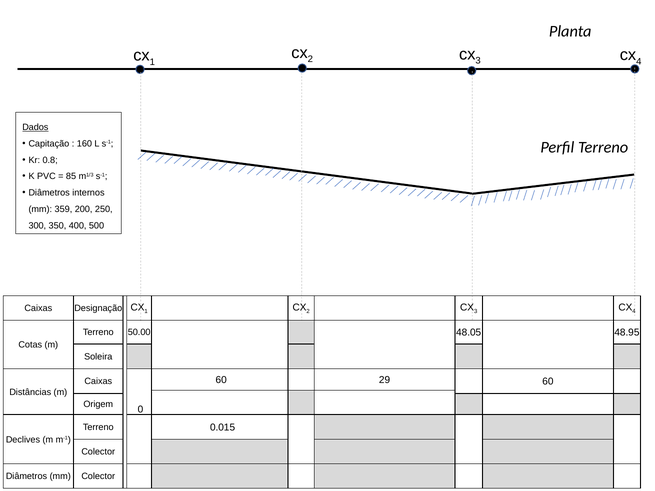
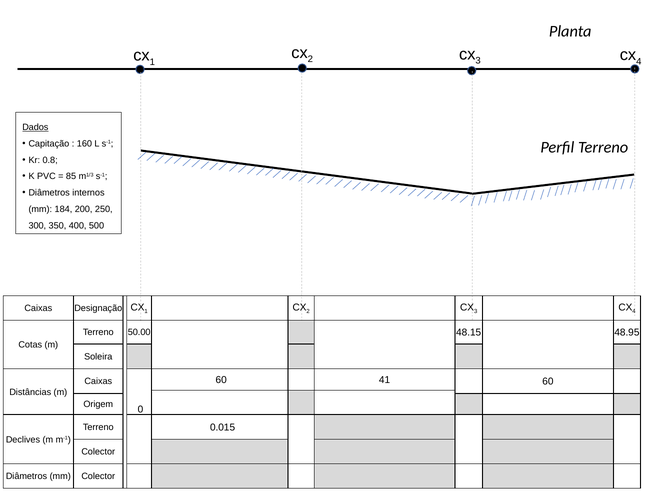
359: 359 -> 184
48.05: 48.05 -> 48.15
29: 29 -> 41
